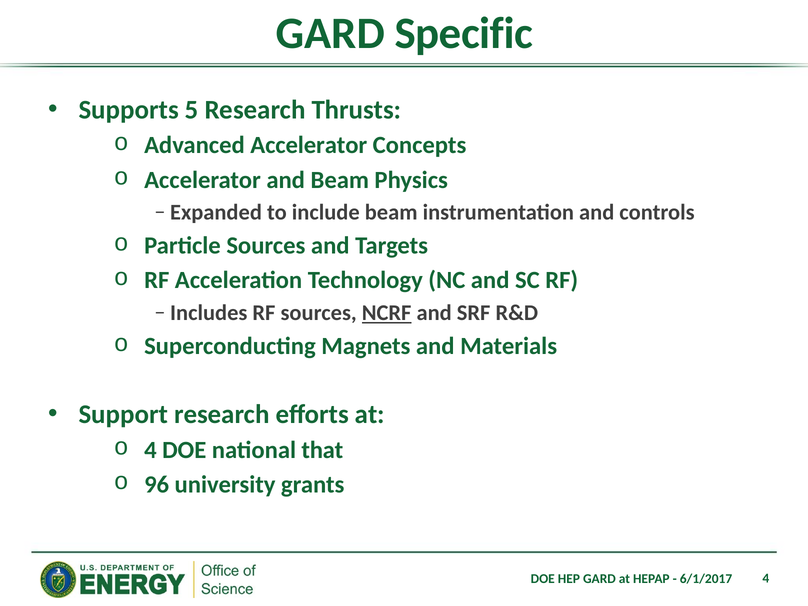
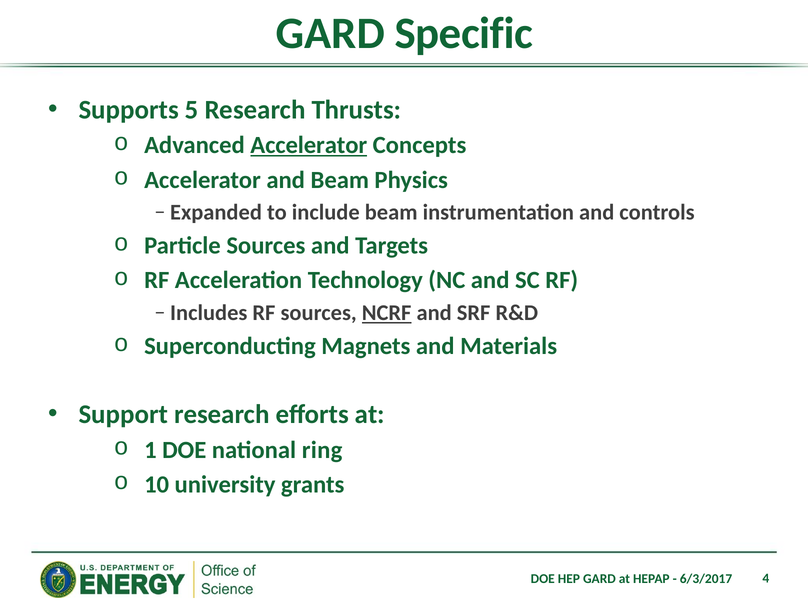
Accelerator at (309, 145) underline: none -> present
4 at (150, 450): 4 -> 1
that: that -> ring
96: 96 -> 10
6/1/2017: 6/1/2017 -> 6/3/2017
